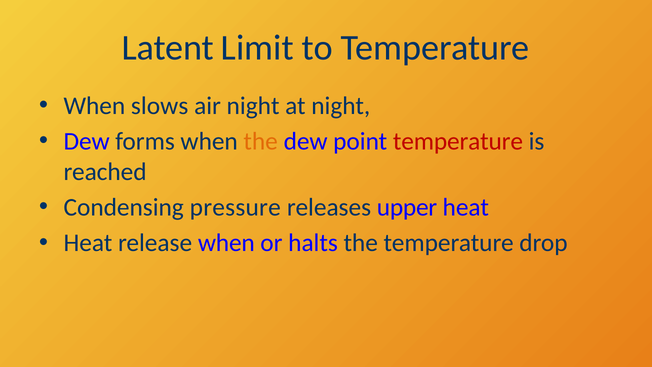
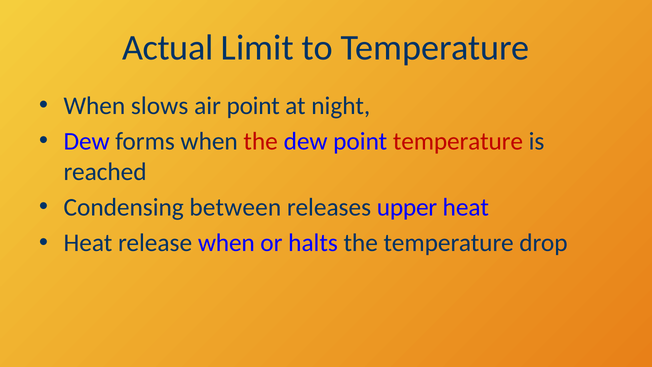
Latent: Latent -> Actual
air night: night -> point
the at (261, 141) colour: orange -> red
pressure: pressure -> between
